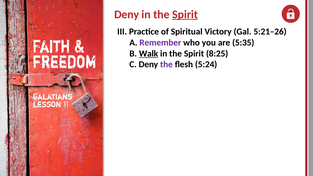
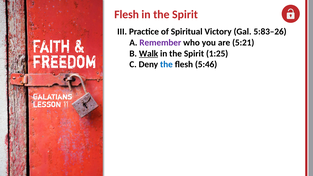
Deny at (127, 14): Deny -> Flesh
Spirit at (185, 14) underline: present -> none
5:21–26: 5:21–26 -> 5:83–26
5:35: 5:35 -> 5:21
8:25: 8:25 -> 1:25
the at (166, 64) colour: purple -> blue
5:24: 5:24 -> 5:46
